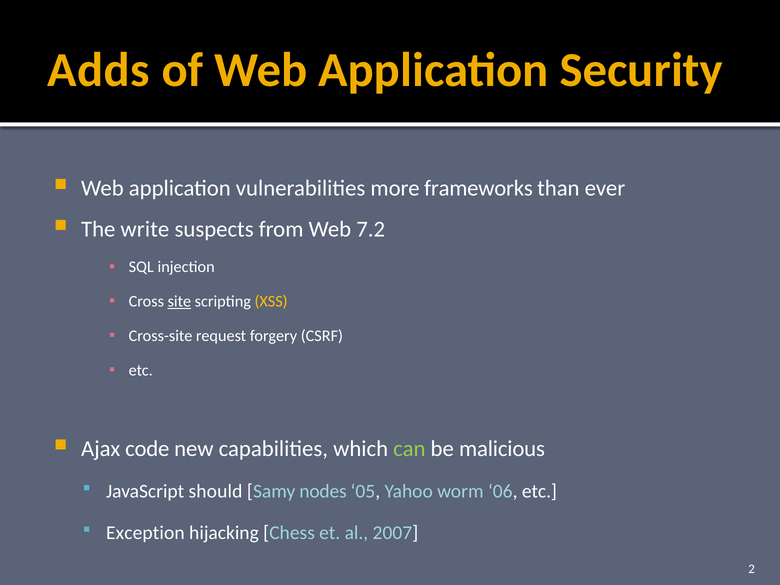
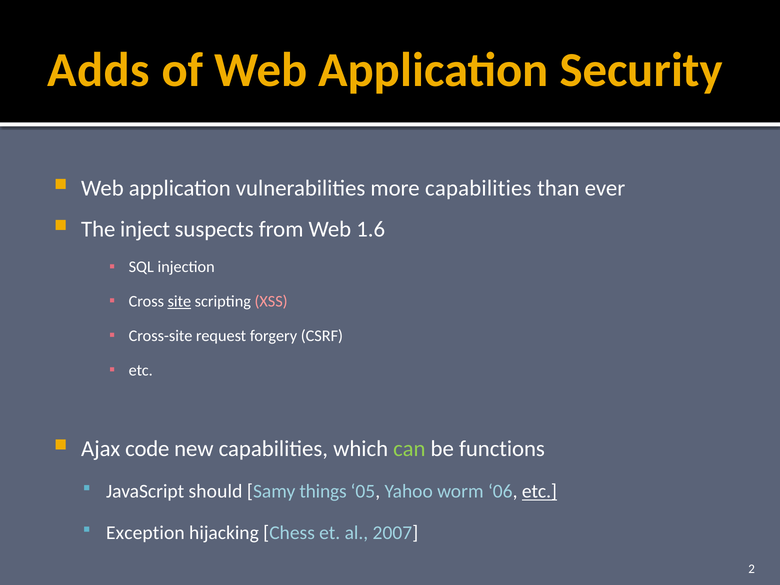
more frameworks: frameworks -> capabilities
write: write -> inject
7.2: 7.2 -> 1.6
XSS colour: yellow -> pink
malicious: malicious -> functions
nodes: nodes -> things
etc at (539, 492) underline: none -> present
